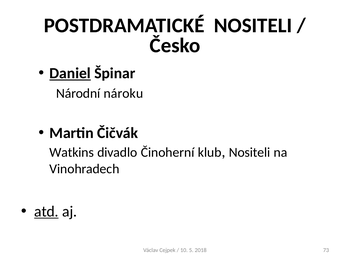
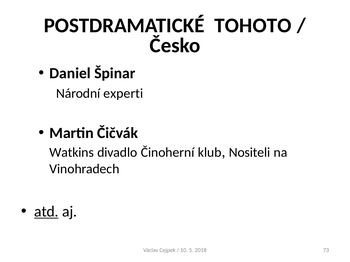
POSTDRAMATICKÉ NOSITELI: NOSITELI -> TOHOTO
Daniel underline: present -> none
nároku: nároku -> experti
